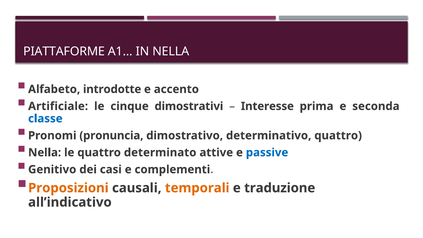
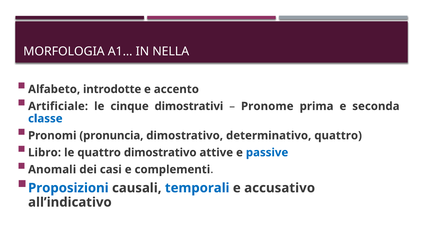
PIATTAFORME: PIATTAFORME -> MORFOLOGIA
Interesse: Interesse -> Pronome
Nella at (45, 152): Nella -> Libro
quattro determinato: determinato -> dimostrativo
Genitivo: Genitivo -> Anomali
Proposizioni colour: orange -> blue
temporali colour: orange -> blue
traduzione: traduzione -> accusativo
